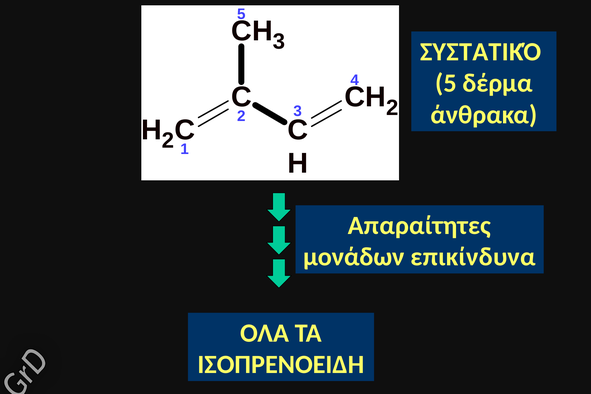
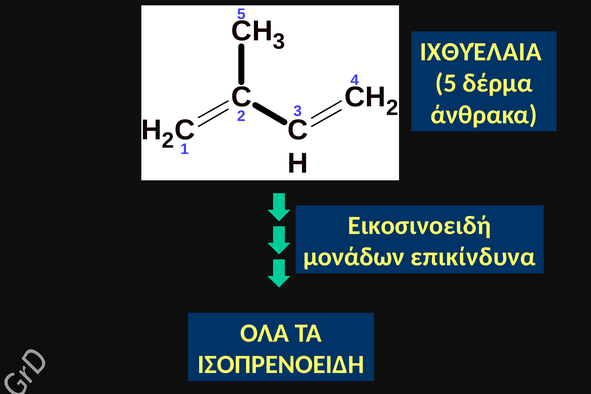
ΣΥΣΤΑΤΙΚΌ: ΣΥΣΤΑΤΙΚΌ -> ΙΧΘΥΈΛΑΙΑ
Απαραίτητες: Απαραίτητες -> Εικοσινοειδή
